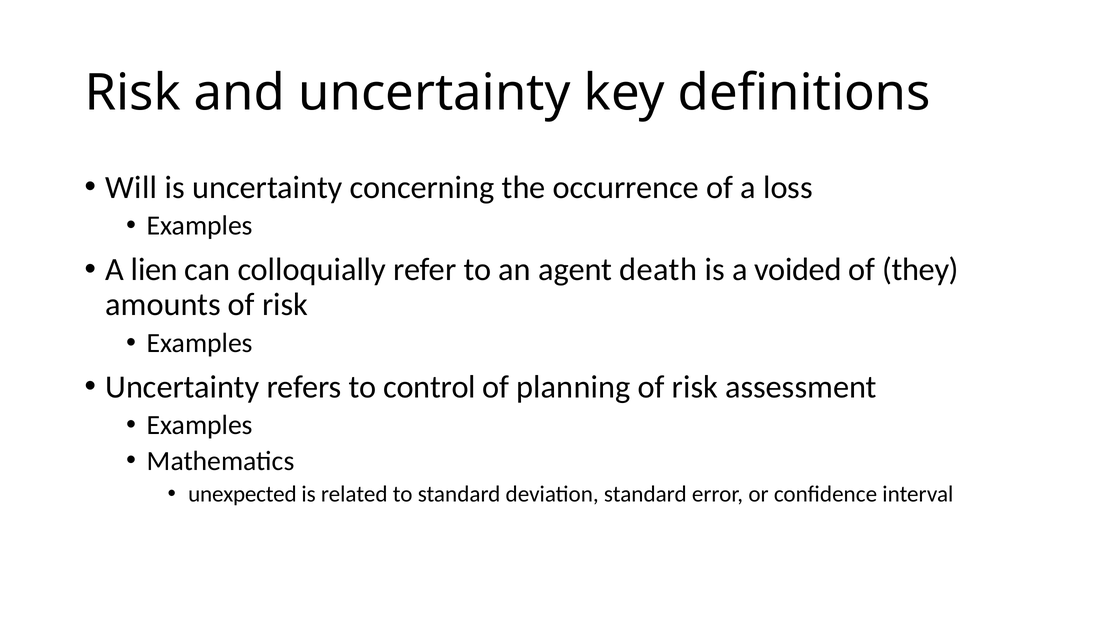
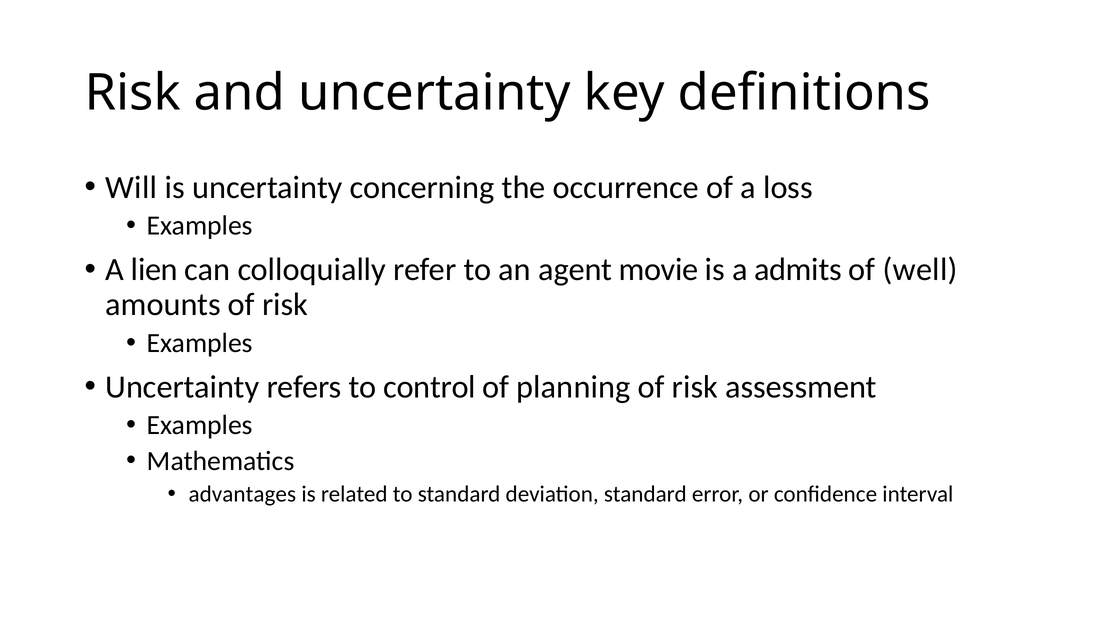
death: death -> movie
voided: voided -> admits
they: they -> well
unexpected: unexpected -> advantages
